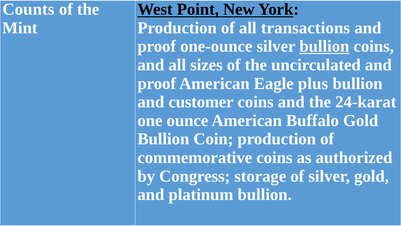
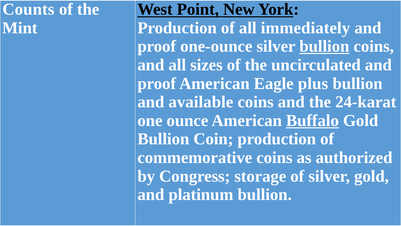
transactions: transactions -> immediately
customer: customer -> available
Buffalo underline: none -> present
